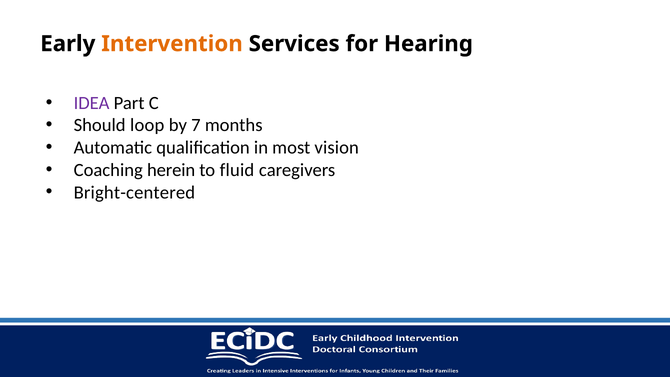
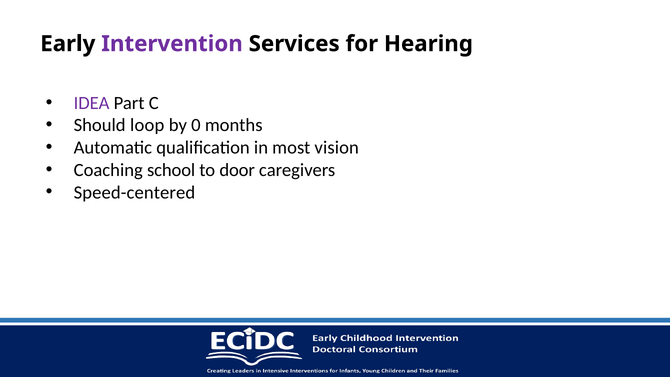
Intervention colour: orange -> purple
7: 7 -> 0
herein: herein -> school
fluid: fluid -> door
Bright-centered: Bright-centered -> Speed-centered
